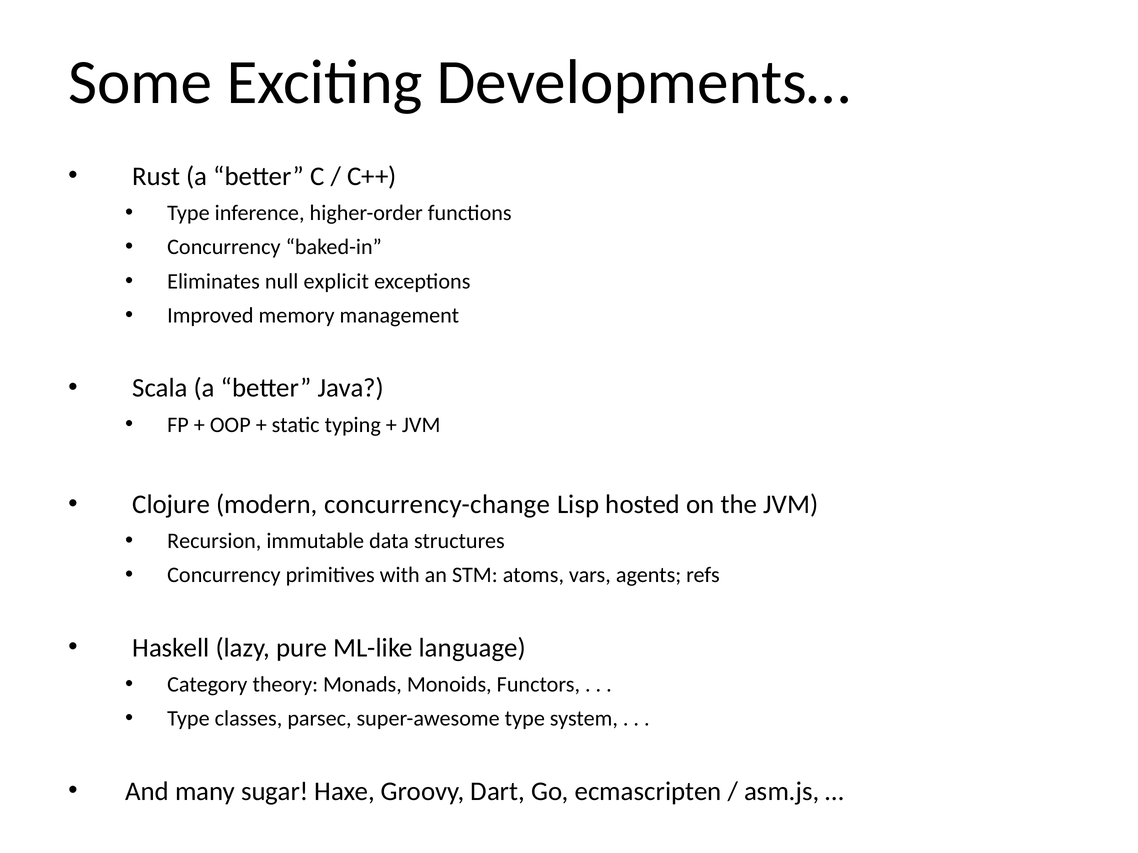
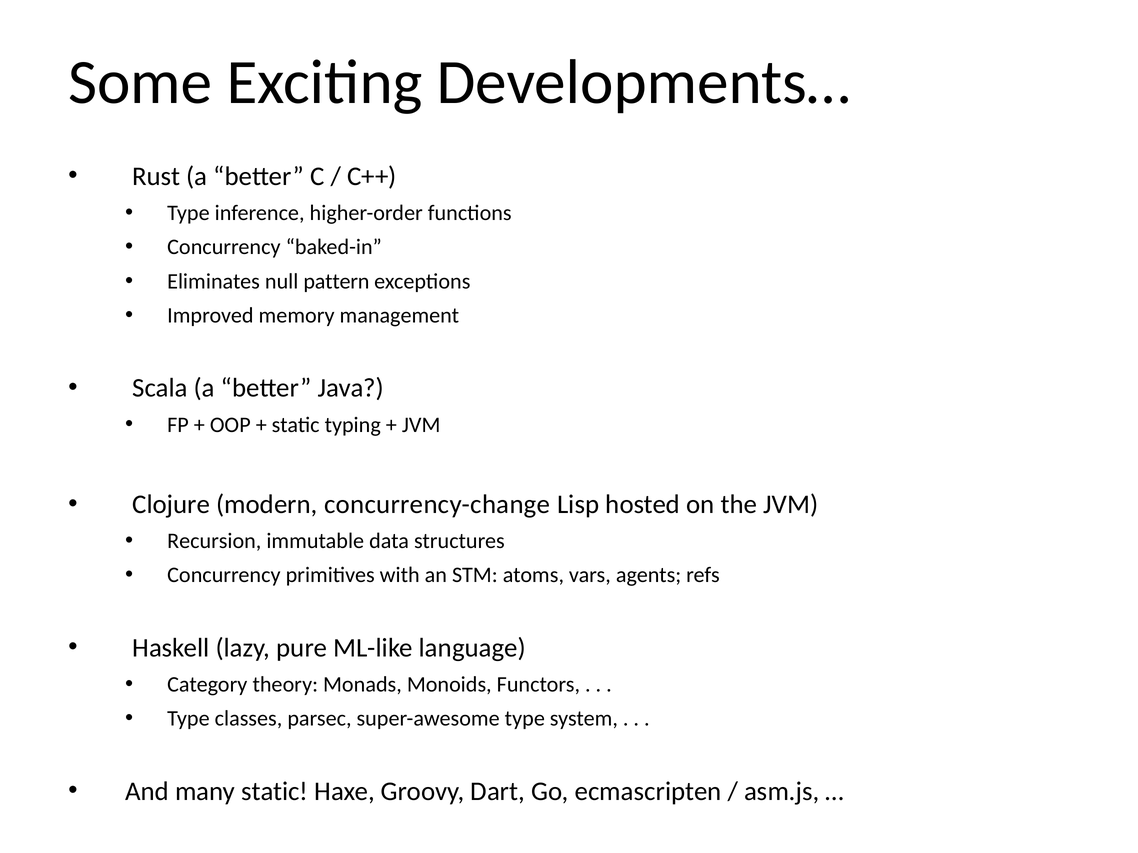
explicit: explicit -> pattern
many sugar: sugar -> static
